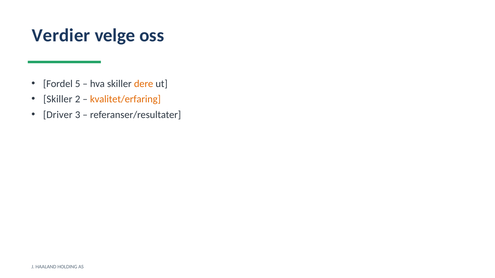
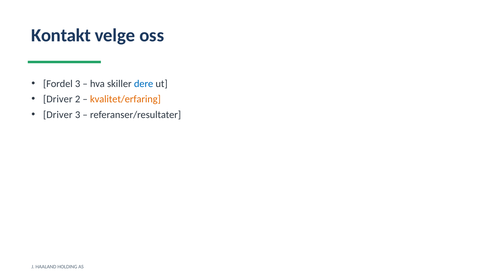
Verdier: Verdier -> Kontakt
Fordel 5: 5 -> 3
dere colour: orange -> blue
Skiller at (58, 99): Skiller -> Driver
